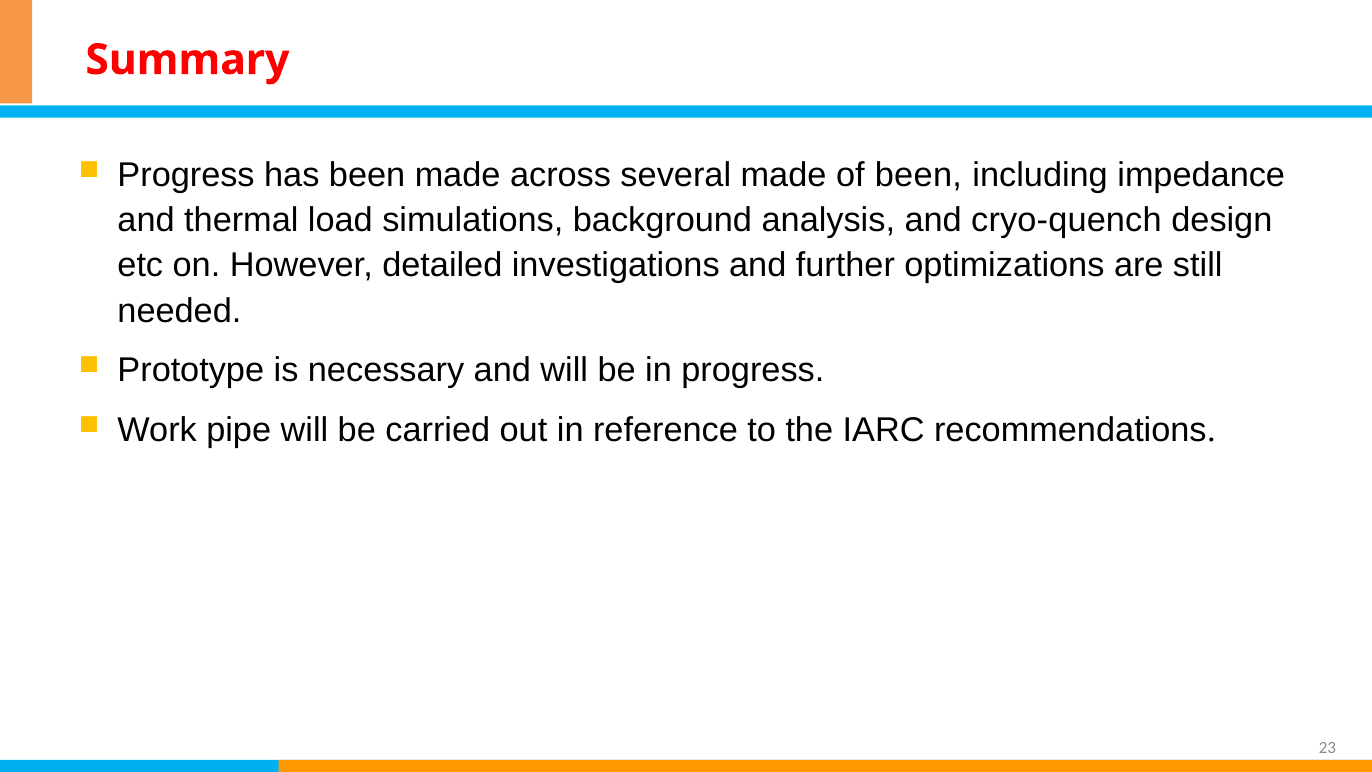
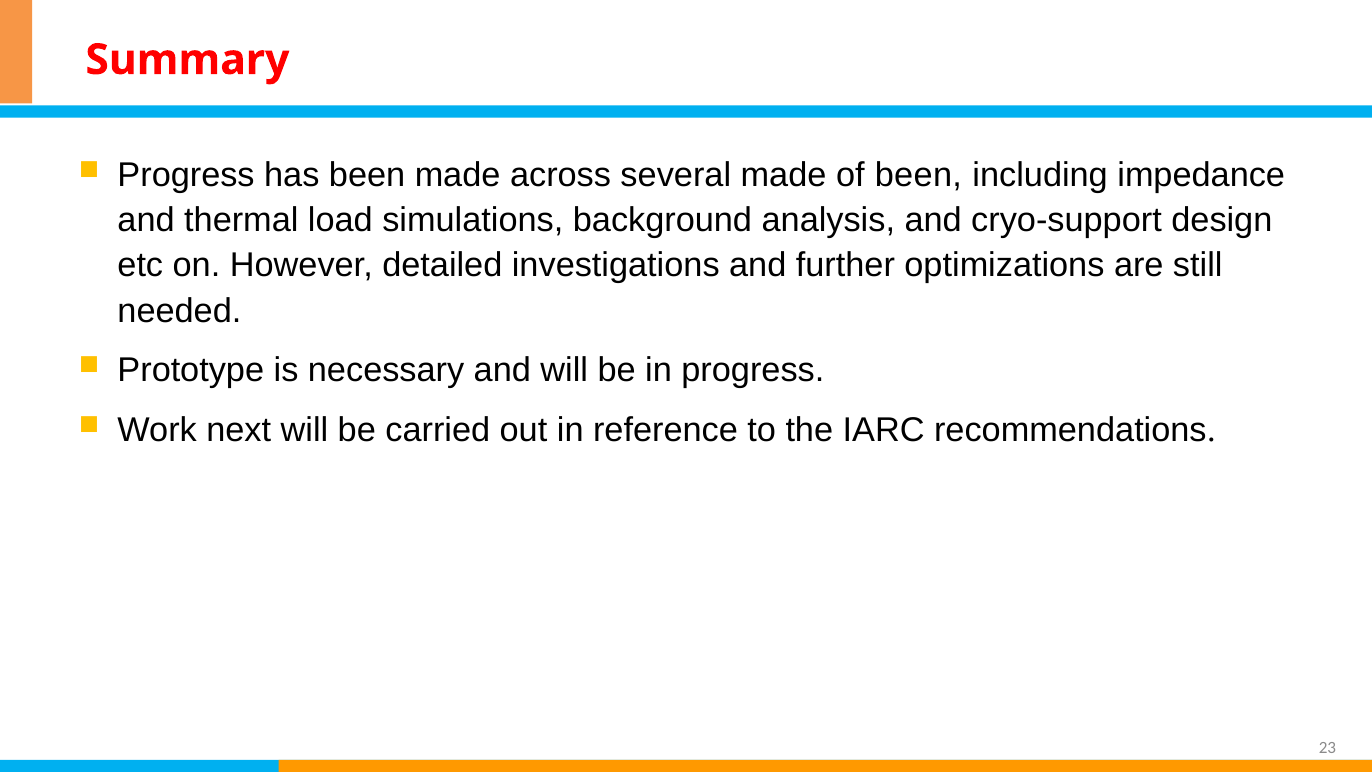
cryo-quench: cryo-quench -> cryo-support
pipe: pipe -> next
